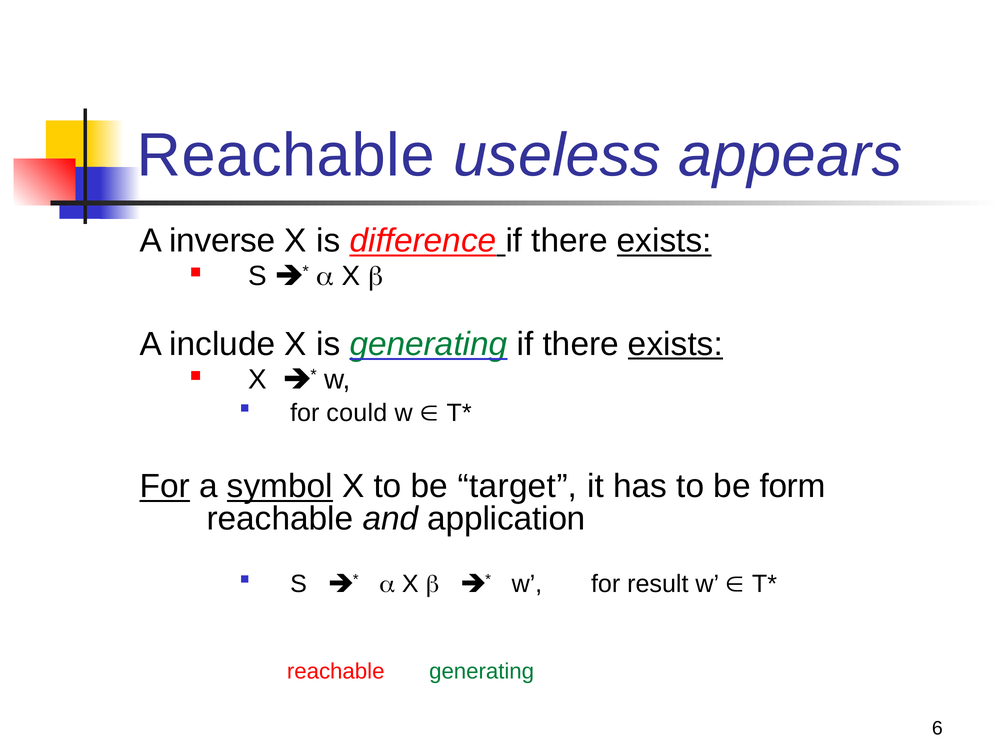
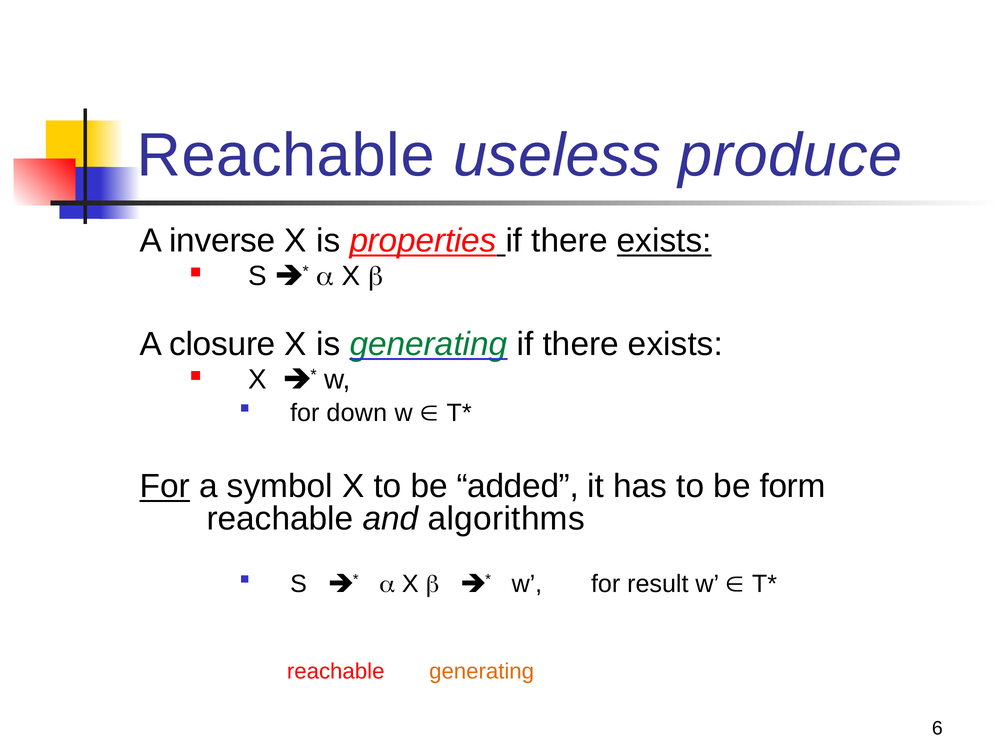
appears: appears -> produce
difference: difference -> properties
include: include -> closure
exists at (675, 344) underline: present -> none
could: could -> down
symbol underline: present -> none
target: target -> added
application: application -> algorithms
generating at (482, 672) colour: green -> orange
